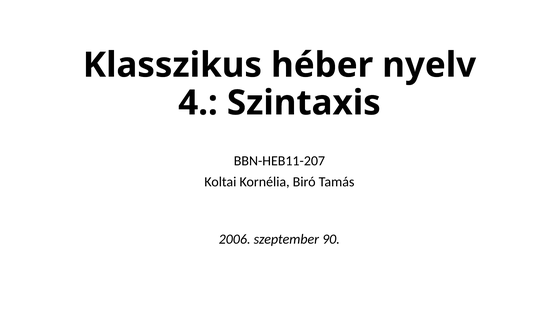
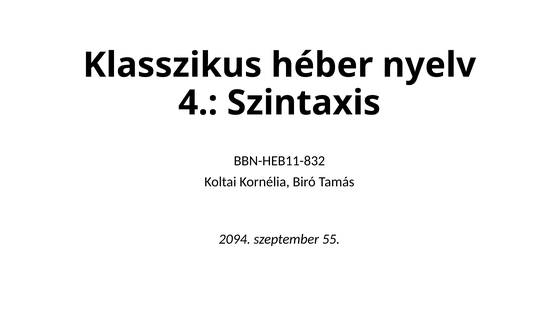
BBN-HEB11-207: BBN-HEB11-207 -> BBN-HEB11-832
2006: 2006 -> 2094
90: 90 -> 55
